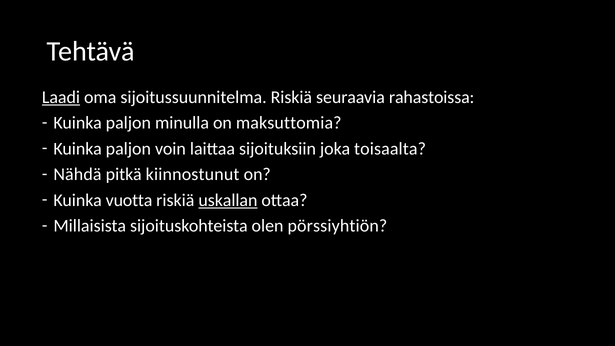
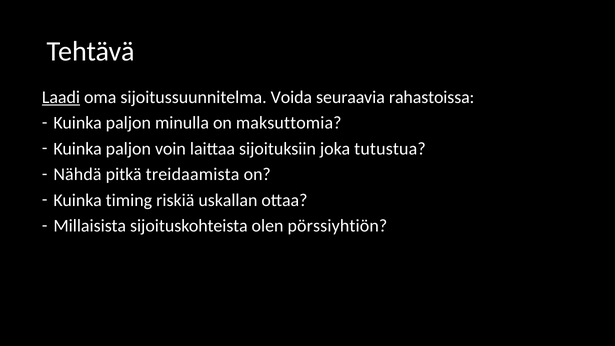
sijoitussuunnitelma Riskiä: Riskiä -> Voida
toisaalta: toisaalta -> tutustua
kiinnostunut: kiinnostunut -> treidaamista
vuotta: vuotta -> timing
uskallan underline: present -> none
